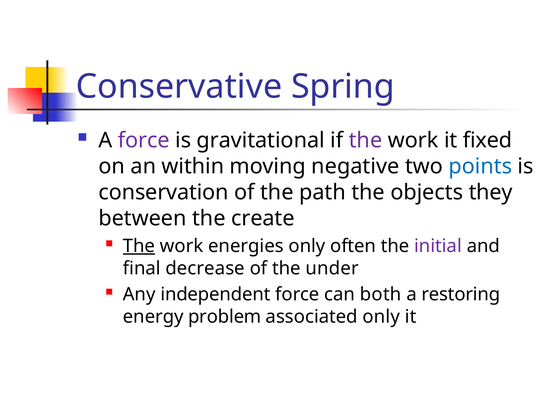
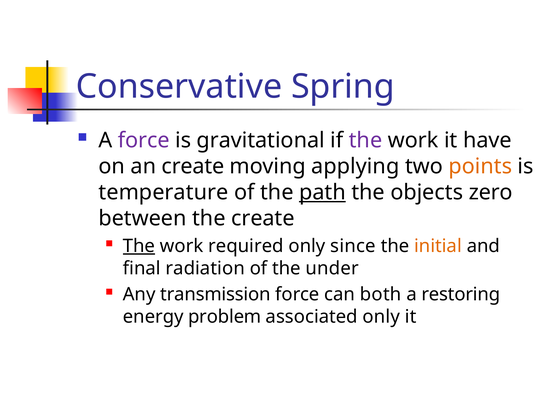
fixed: fixed -> have
an within: within -> create
negative: negative -> applying
points colour: blue -> orange
conservation: conservation -> temperature
path underline: none -> present
they: they -> zero
energies: energies -> required
often: often -> since
initial colour: purple -> orange
decrease: decrease -> radiation
independent: independent -> transmission
